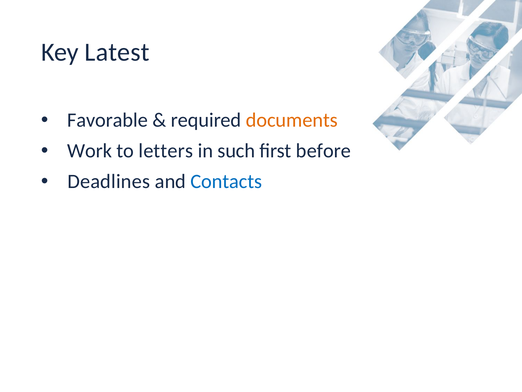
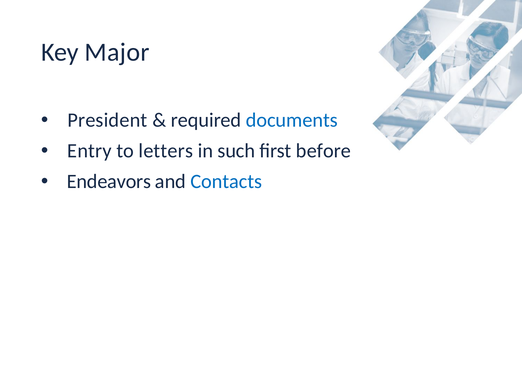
Latest: Latest -> Major
Favorable: Favorable -> President
documents colour: orange -> blue
Work: Work -> Entry
Deadlines: Deadlines -> Endeavors
